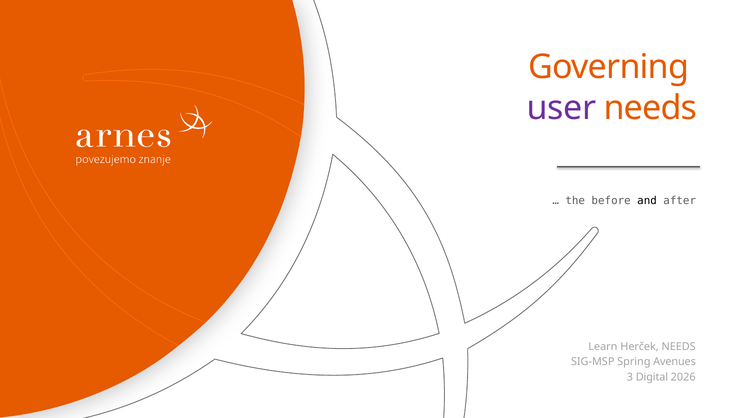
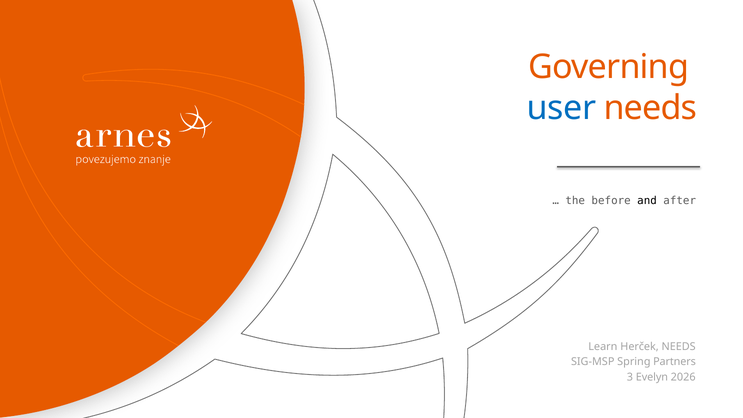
user colour: purple -> blue
Avenues: Avenues -> Partners
Digital: Digital -> Evelyn
